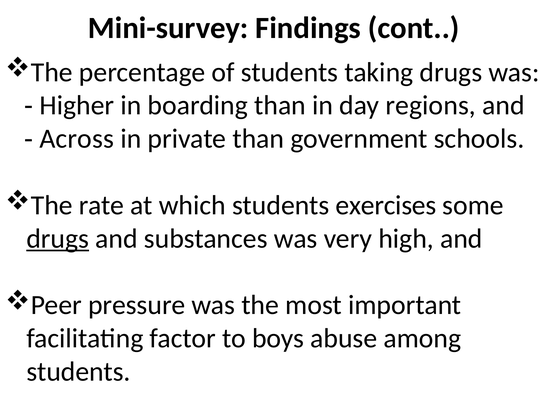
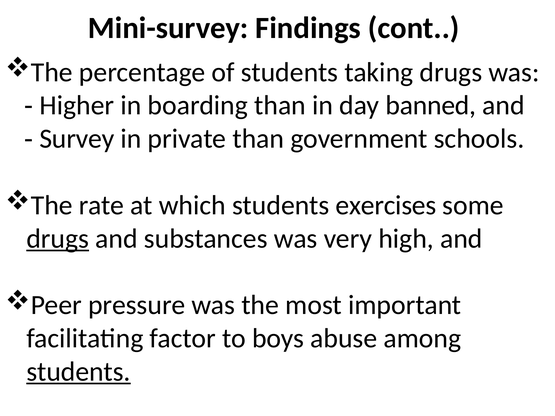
regions: regions -> banned
Across: Across -> Survey
students at (78, 372) underline: none -> present
